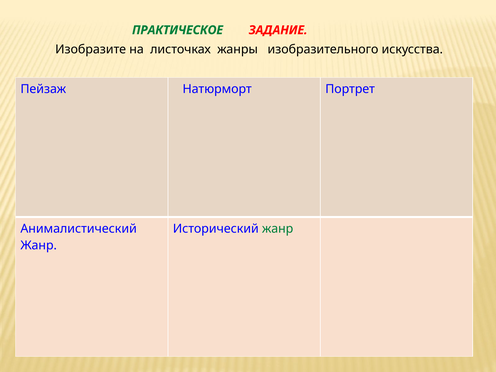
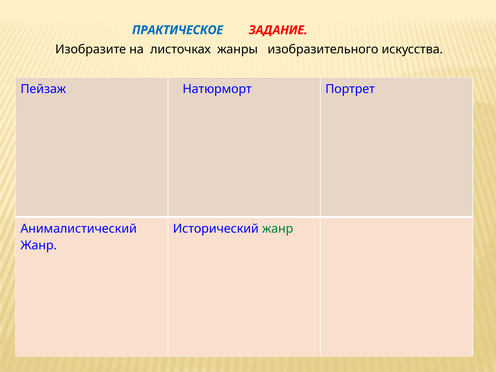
ПРАКТИЧЕСКОЕ colour: green -> blue
